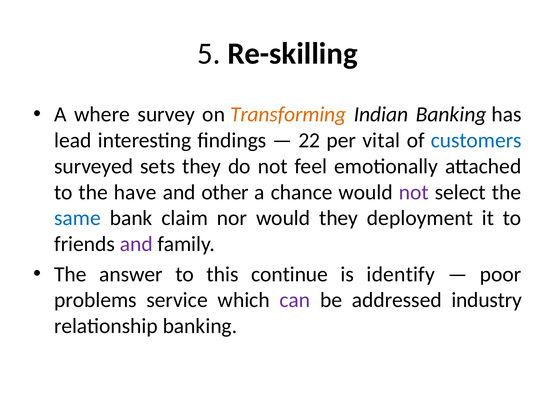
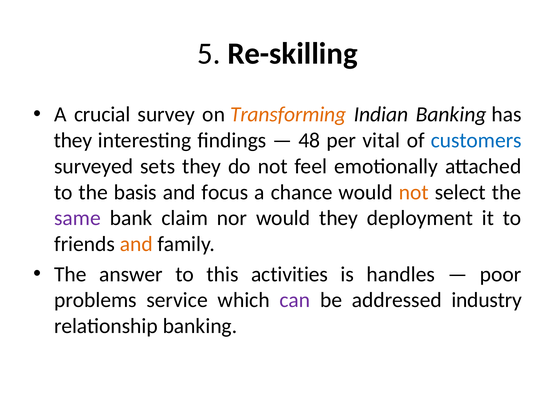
where: where -> crucial
lead at (73, 140): lead -> they
22: 22 -> 48
have: have -> basis
other: other -> focus
not at (414, 192) colour: purple -> orange
same colour: blue -> purple
and at (136, 244) colour: purple -> orange
continue: continue -> activities
identify: identify -> handles
